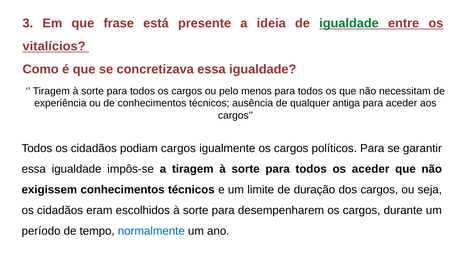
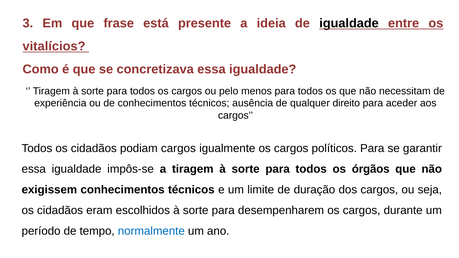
igualdade at (349, 23) colour: green -> black
antiga: antiga -> direito
os aceder: aceder -> órgãos
